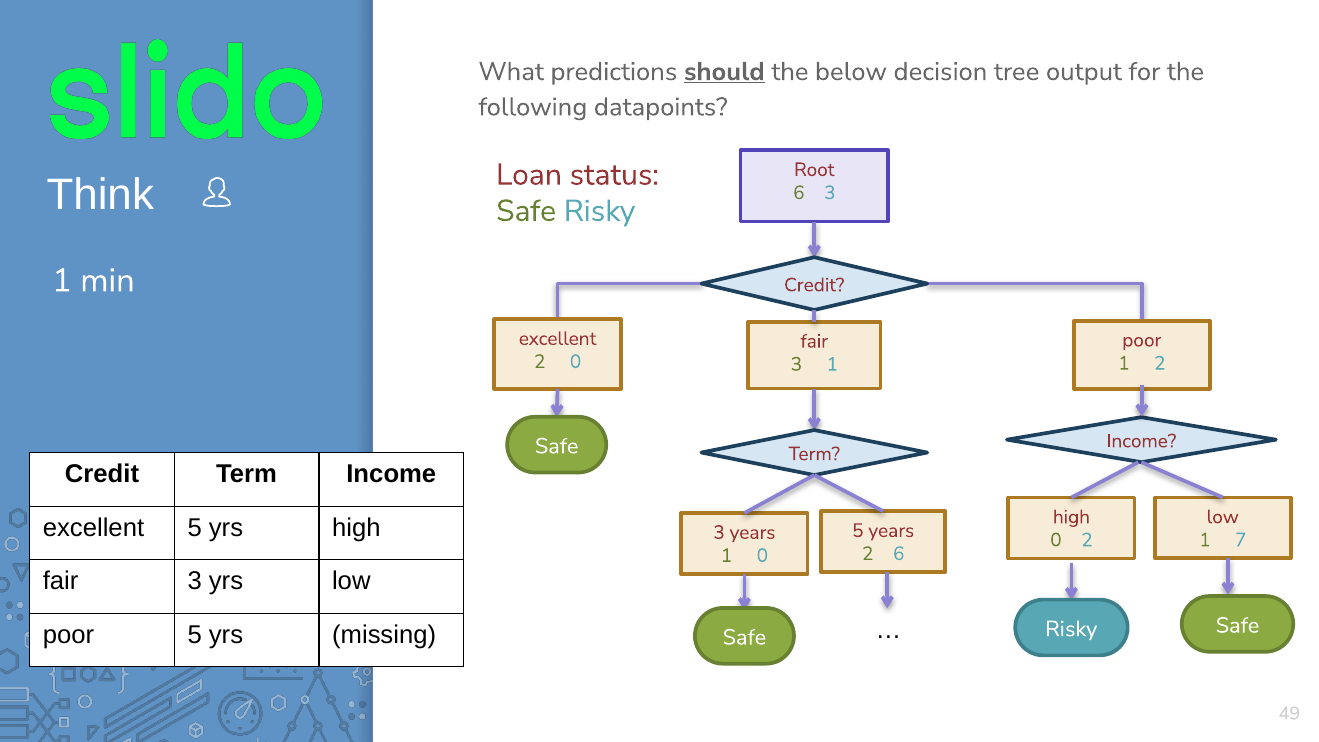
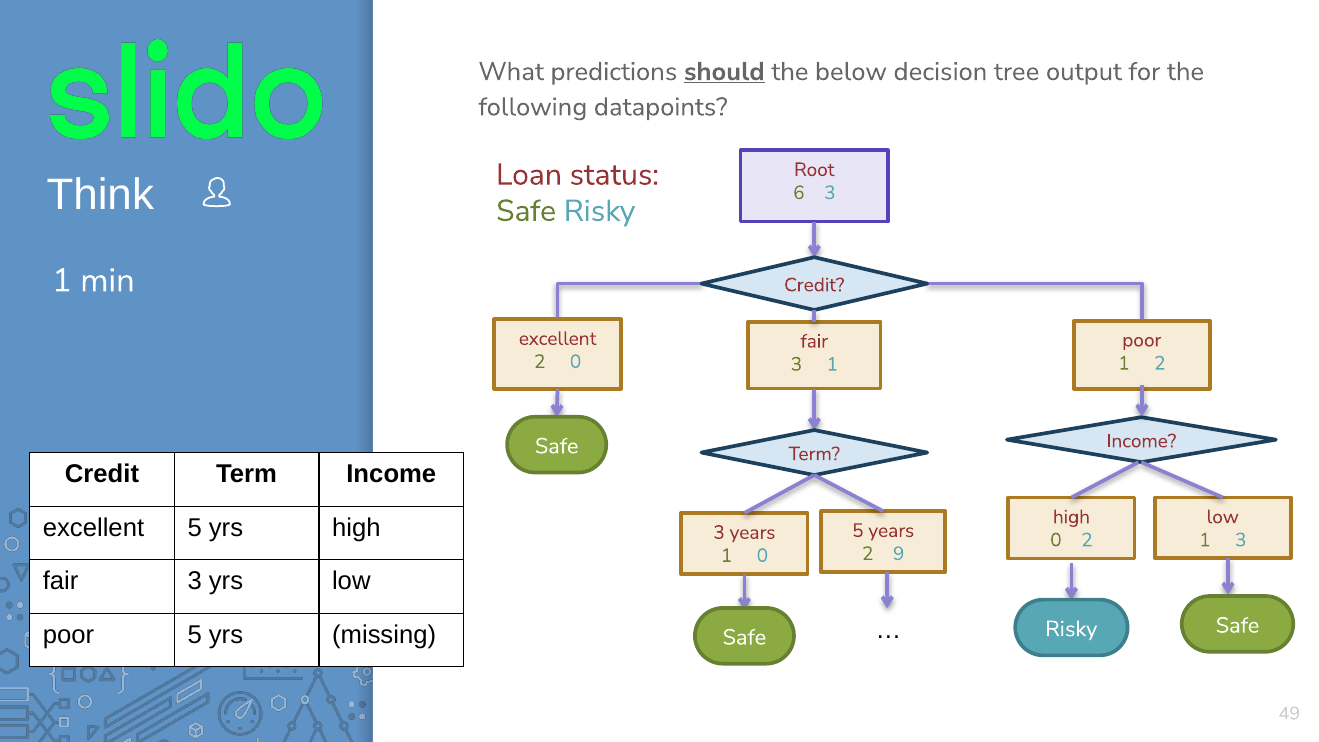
1 7: 7 -> 3
2 6: 6 -> 9
